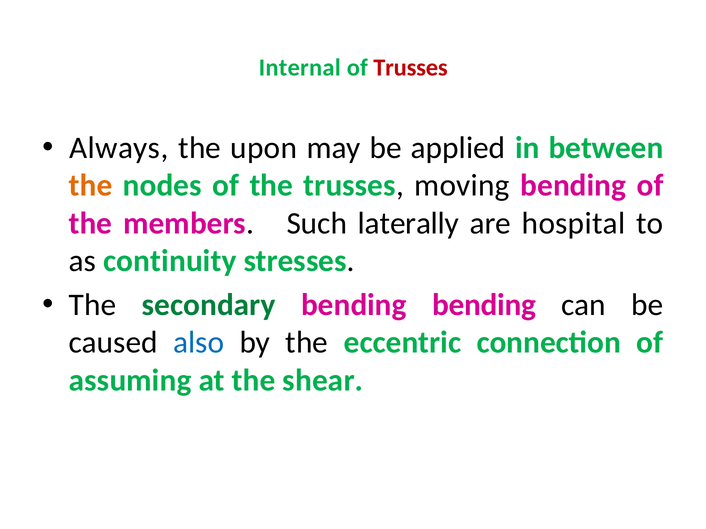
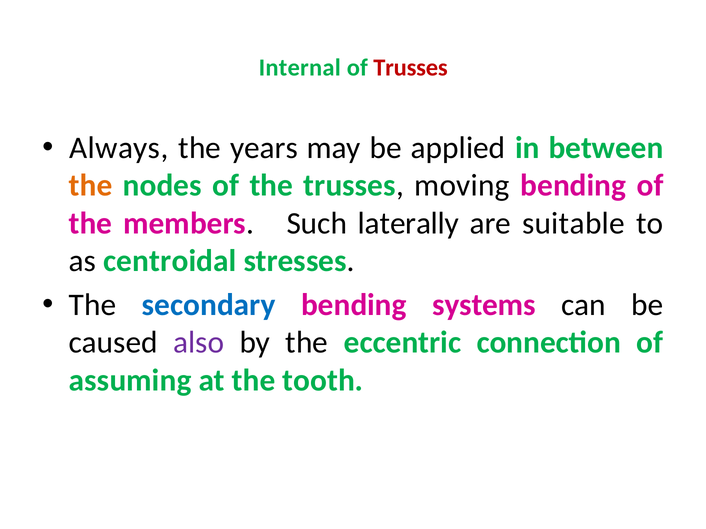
upon: upon -> years
hospital: hospital -> suitable
continuity: continuity -> centroidal
secondary colour: green -> blue
bending bending: bending -> systems
also colour: blue -> purple
shear: shear -> tooth
